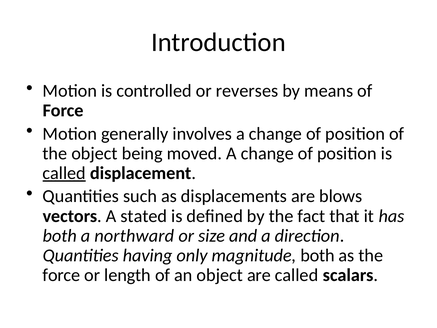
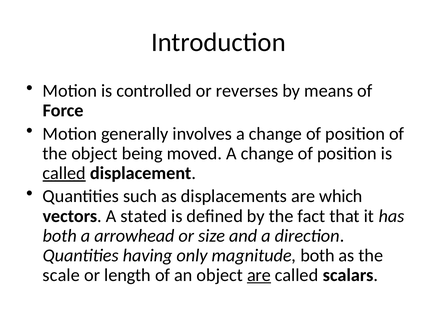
blows: blows -> which
northward: northward -> arrowhead
force at (61, 275): force -> scale
are at (259, 275) underline: none -> present
